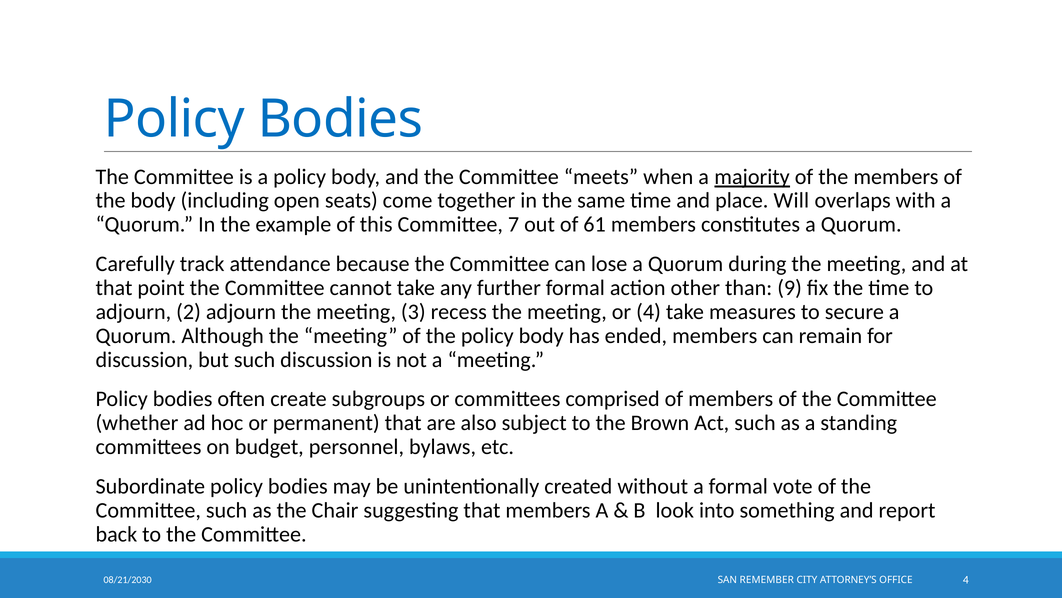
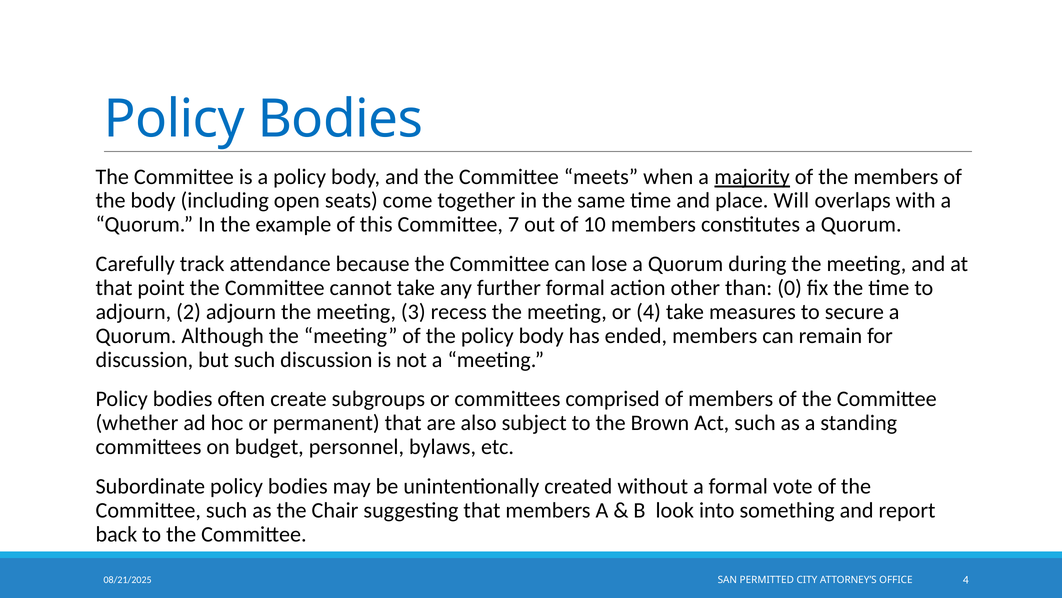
61: 61 -> 10
9: 9 -> 0
08/21/2030: 08/21/2030 -> 08/21/2025
REMEMBER: REMEMBER -> PERMITTED
